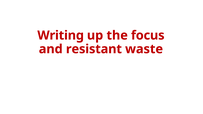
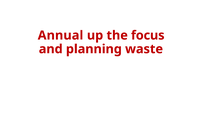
Writing: Writing -> Annual
resistant: resistant -> planning
